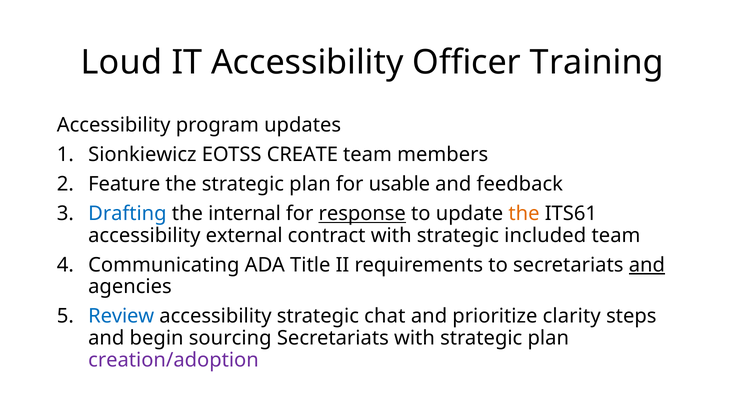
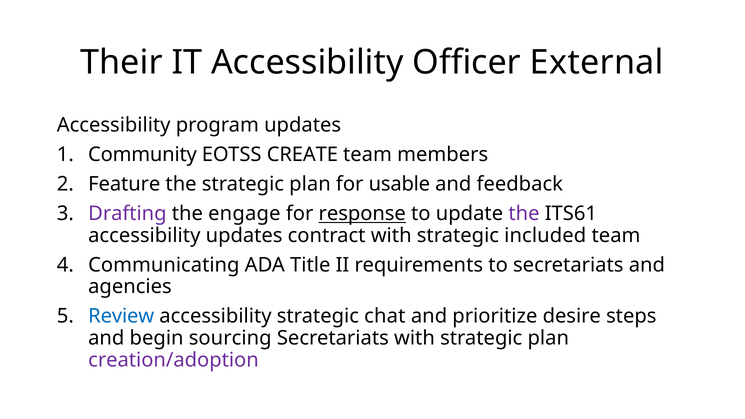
Loud: Loud -> Their
Training: Training -> External
Sionkiewicz: Sionkiewicz -> Community
Drafting colour: blue -> purple
internal: internal -> engage
the at (524, 214) colour: orange -> purple
accessibility external: external -> updates
and at (647, 265) underline: present -> none
clarity: clarity -> desire
